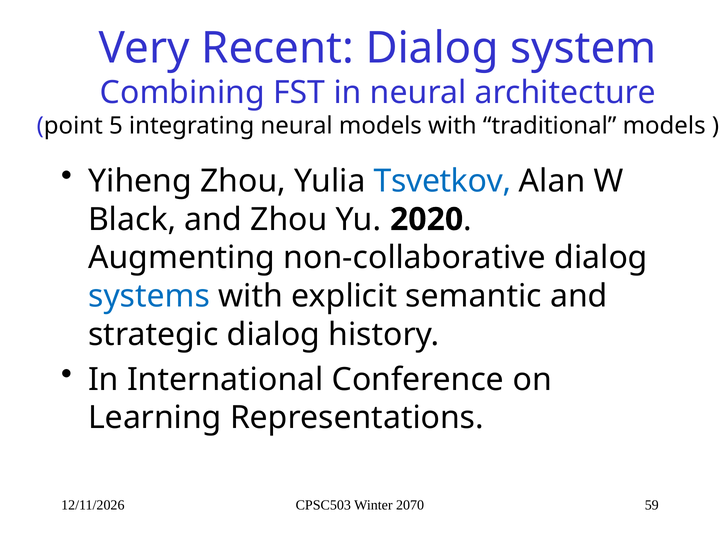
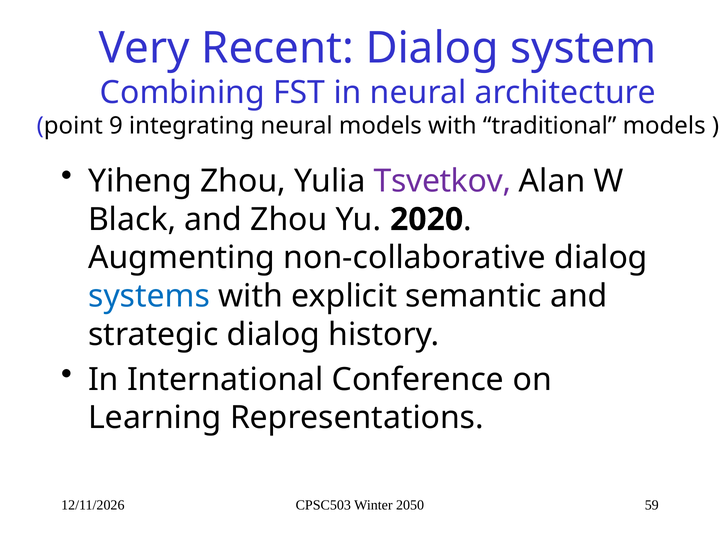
5: 5 -> 9
Tsvetkov colour: blue -> purple
2070: 2070 -> 2050
